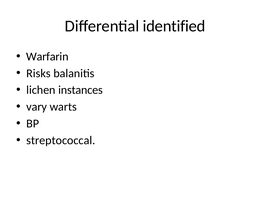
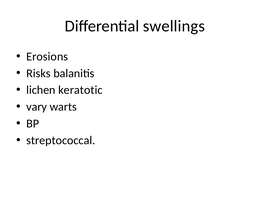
identified: identified -> swellings
Warfarin: Warfarin -> Erosions
instances: instances -> keratotic
